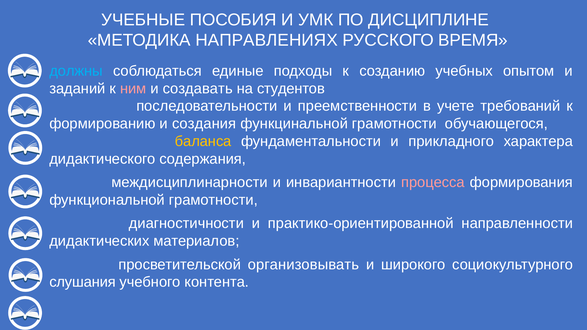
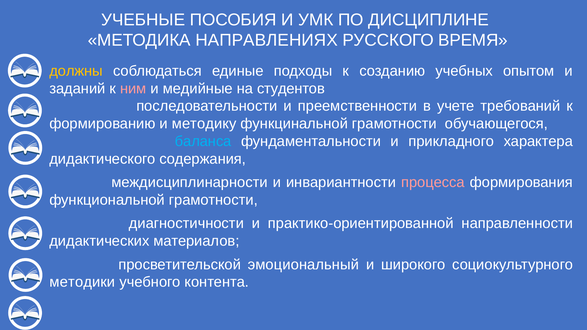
должны colour: light blue -> yellow
создавать: создавать -> медийные
создания: создания -> методику
баланса colour: yellow -> light blue
организовывать: организовывать -> эмоциональный
слушания: слушания -> методики
